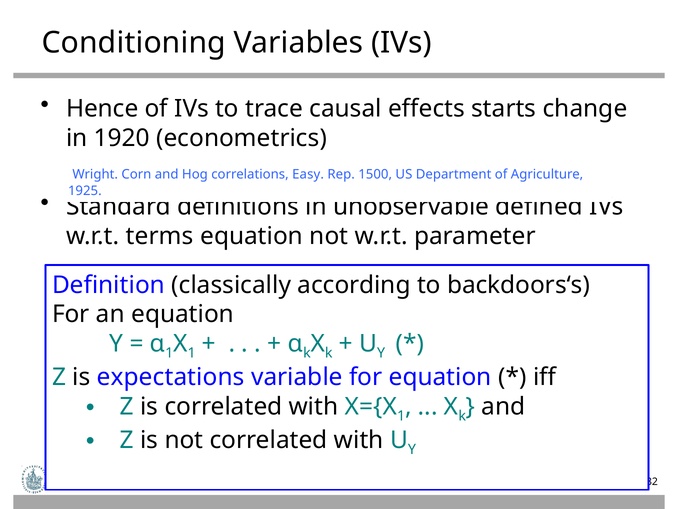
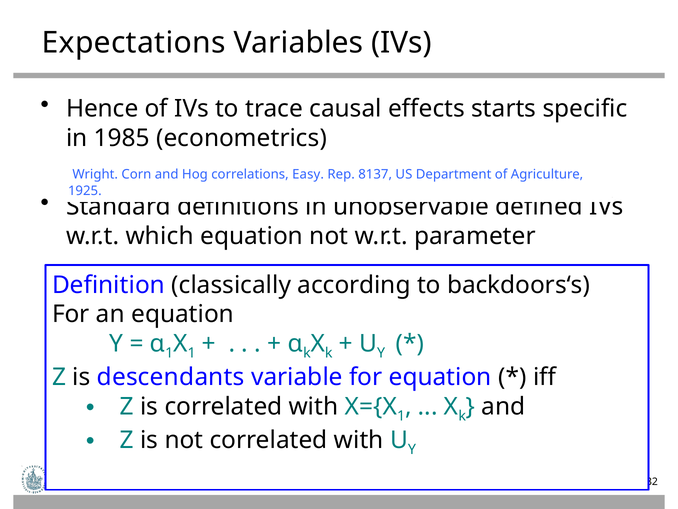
Conditioning: Conditioning -> Expectations
change: change -> specific
1920: 1920 -> 1985
1500: 1500 -> 8137
terms: terms -> which
expectations: expectations -> descendants
